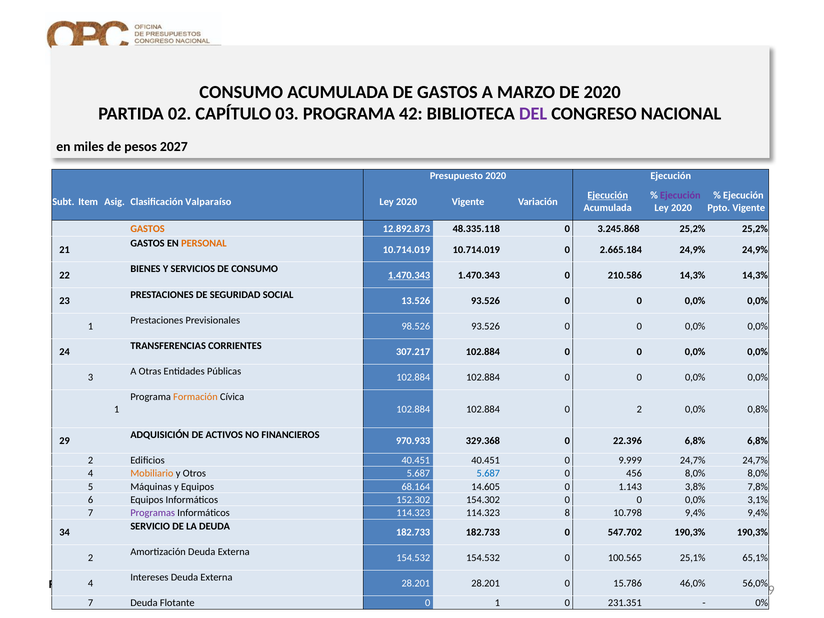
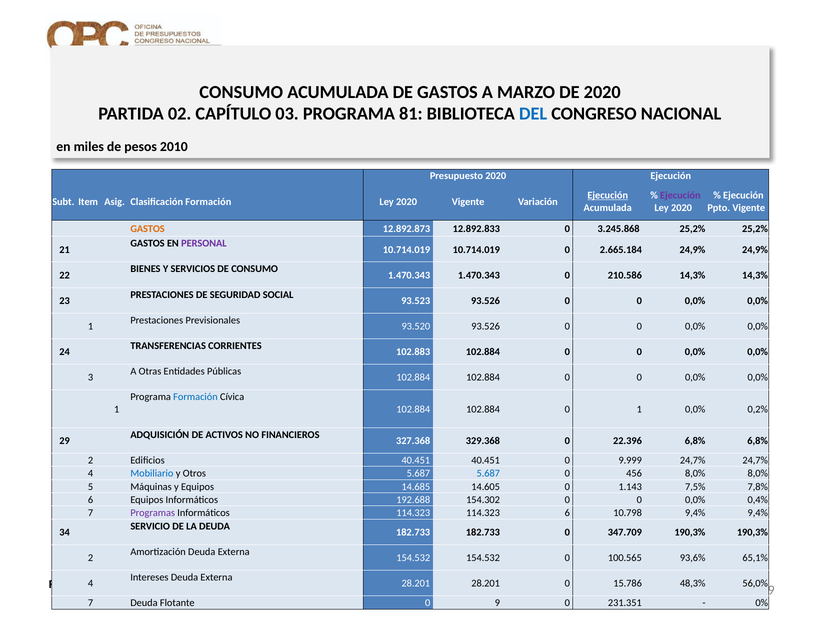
42: 42 -> 81
DEL colour: purple -> blue
2027: 2027 -> 2010
Clasificación Valparaíso: Valparaíso -> Formación
48.335.118: 48.335.118 -> 12.892.833
PERSONAL colour: orange -> purple
1.470.343 at (409, 275) underline: present -> none
13.526: 13.526 -> 93.523
98.526: 98.526 -> 93.520
307.217: 307.217 -> 102.883
Formación at (195, 397) colour: orange -> blue
0 2: 2 -> 1
0,8%: 0,8% -> 0,2%
970.933: 970.933 -> 327.368
Mobiliario colour: orange -> blue
68.164: 68.164 -> 14.685
3,8%: 3,8% -> 7,5%
152.302: 152.302 -> 192.688
3,1%: 3,1% -> 0,4%
114.323 8: 8 -> 6
547.702: 547.702 -> 347.709
25,1%: 25,1% -> 93,6%
46,0%: 46,0% -> 48,3%
0 1: 1 -> 9
